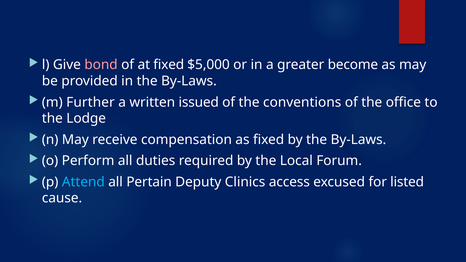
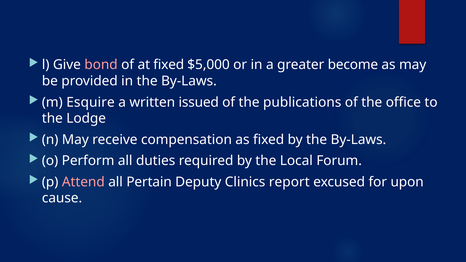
Further: Further -> Esquire
conventions: conventions -> publications
Attend colour: light blue -> pink
access: access -> report
listed: listed -> upon
